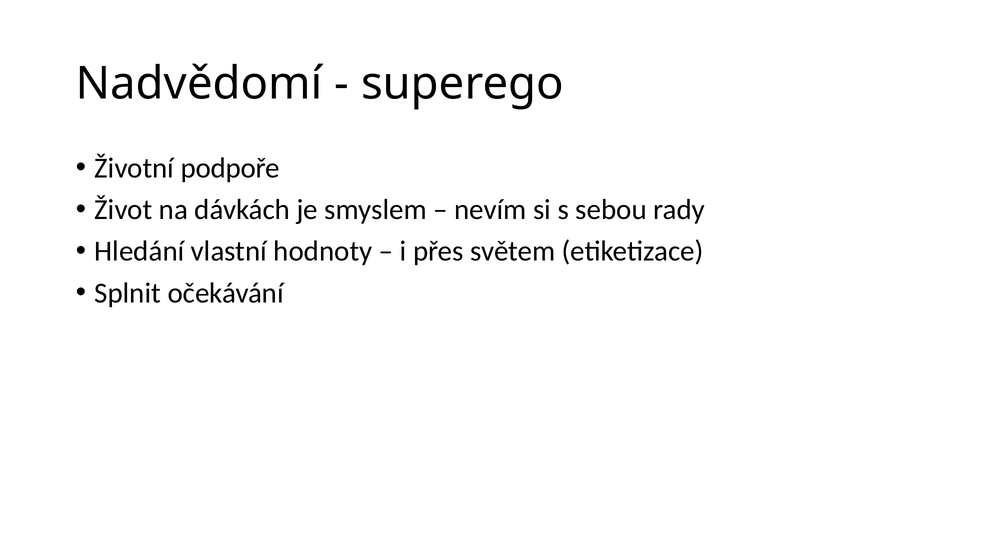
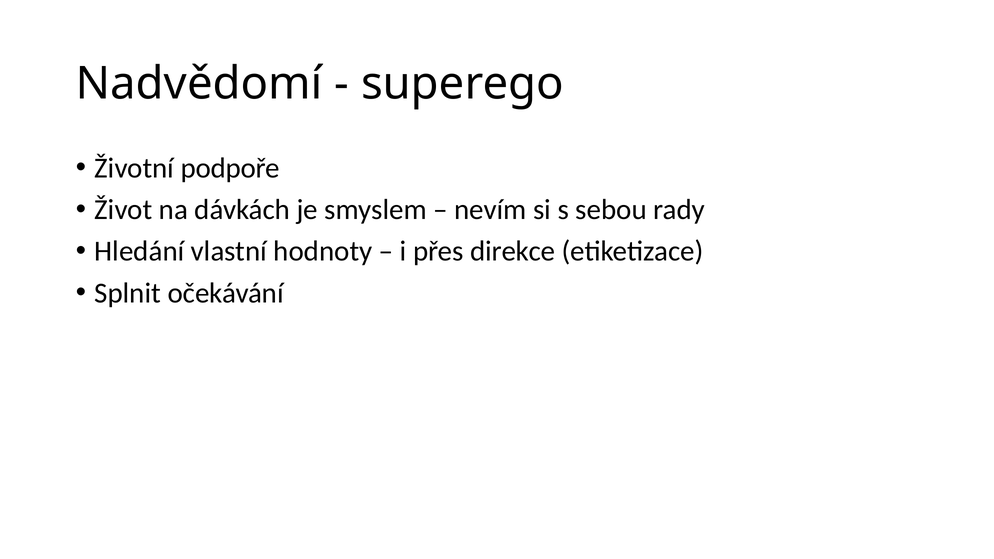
světem: světem -> direkce
